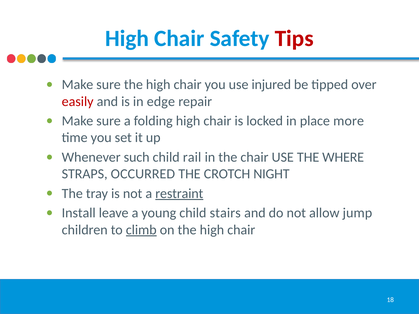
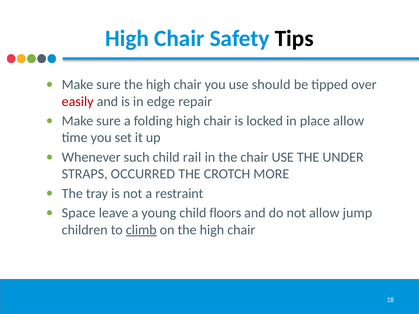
Tips colour: red -> black
injured: injured -> should
place more: more -> allow
WHERE: WHERE -> UNDER
NIGHT: NIGHT -> MORE
restraint underline: present -> none
Install: Install -> Space
stairs: stairs -> floors
